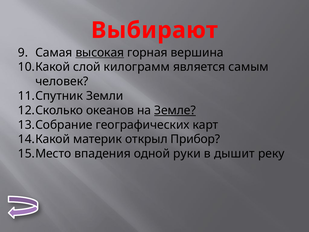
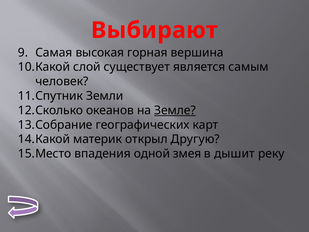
высокая underline: present -> none
килограмм: килограмм -> существует
Прибор: Прибор -> Другую
руки: руки -> змея
